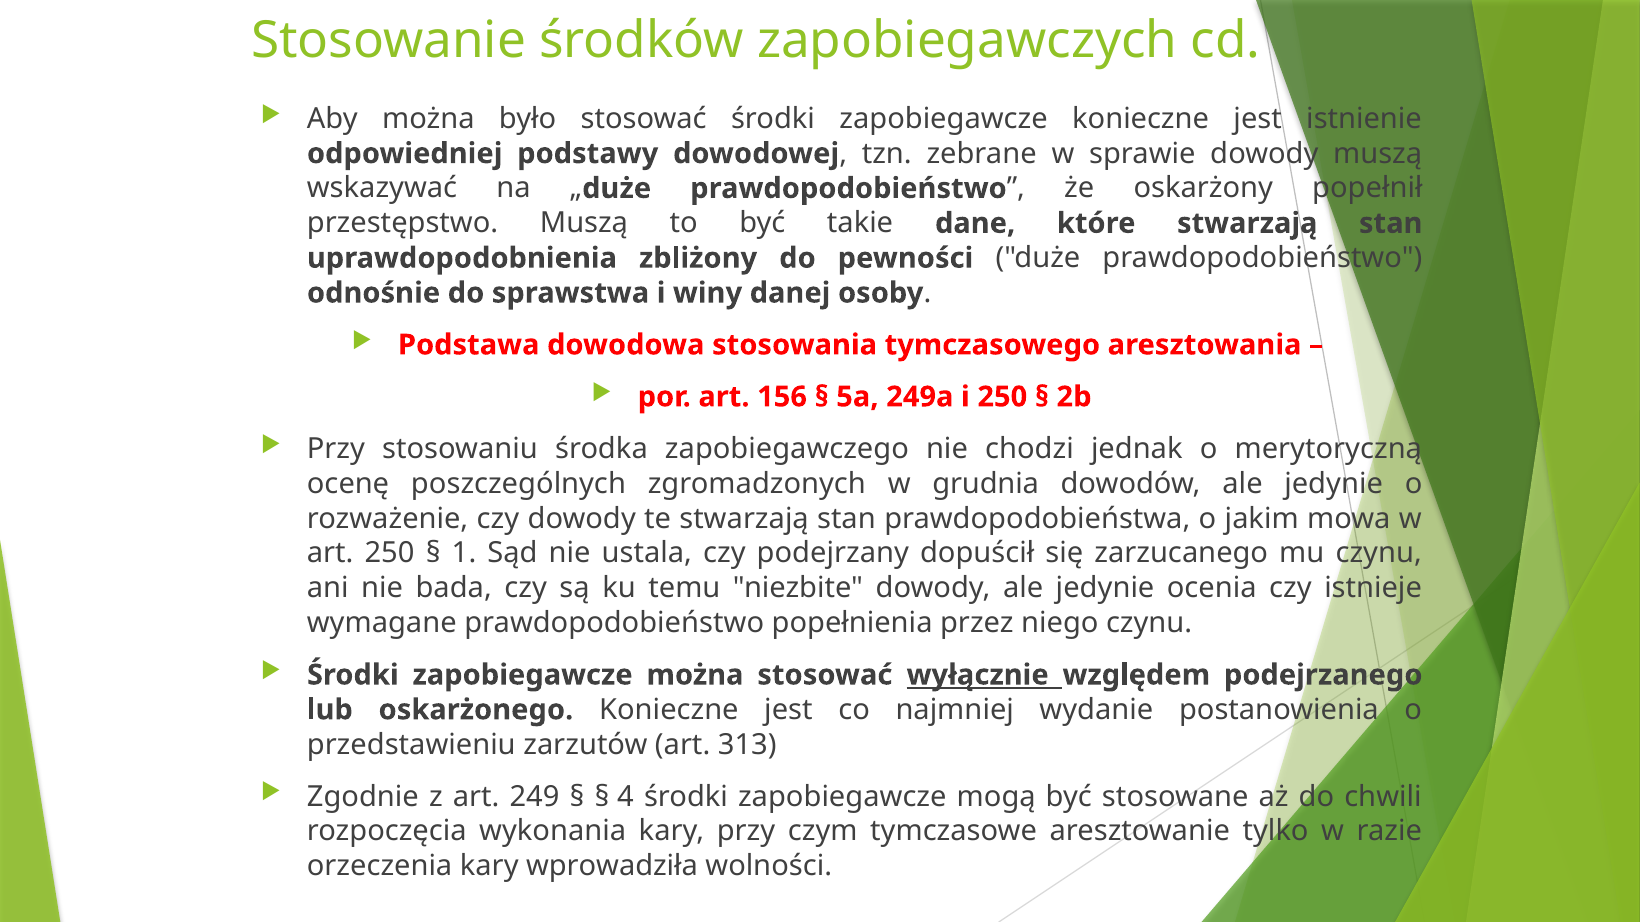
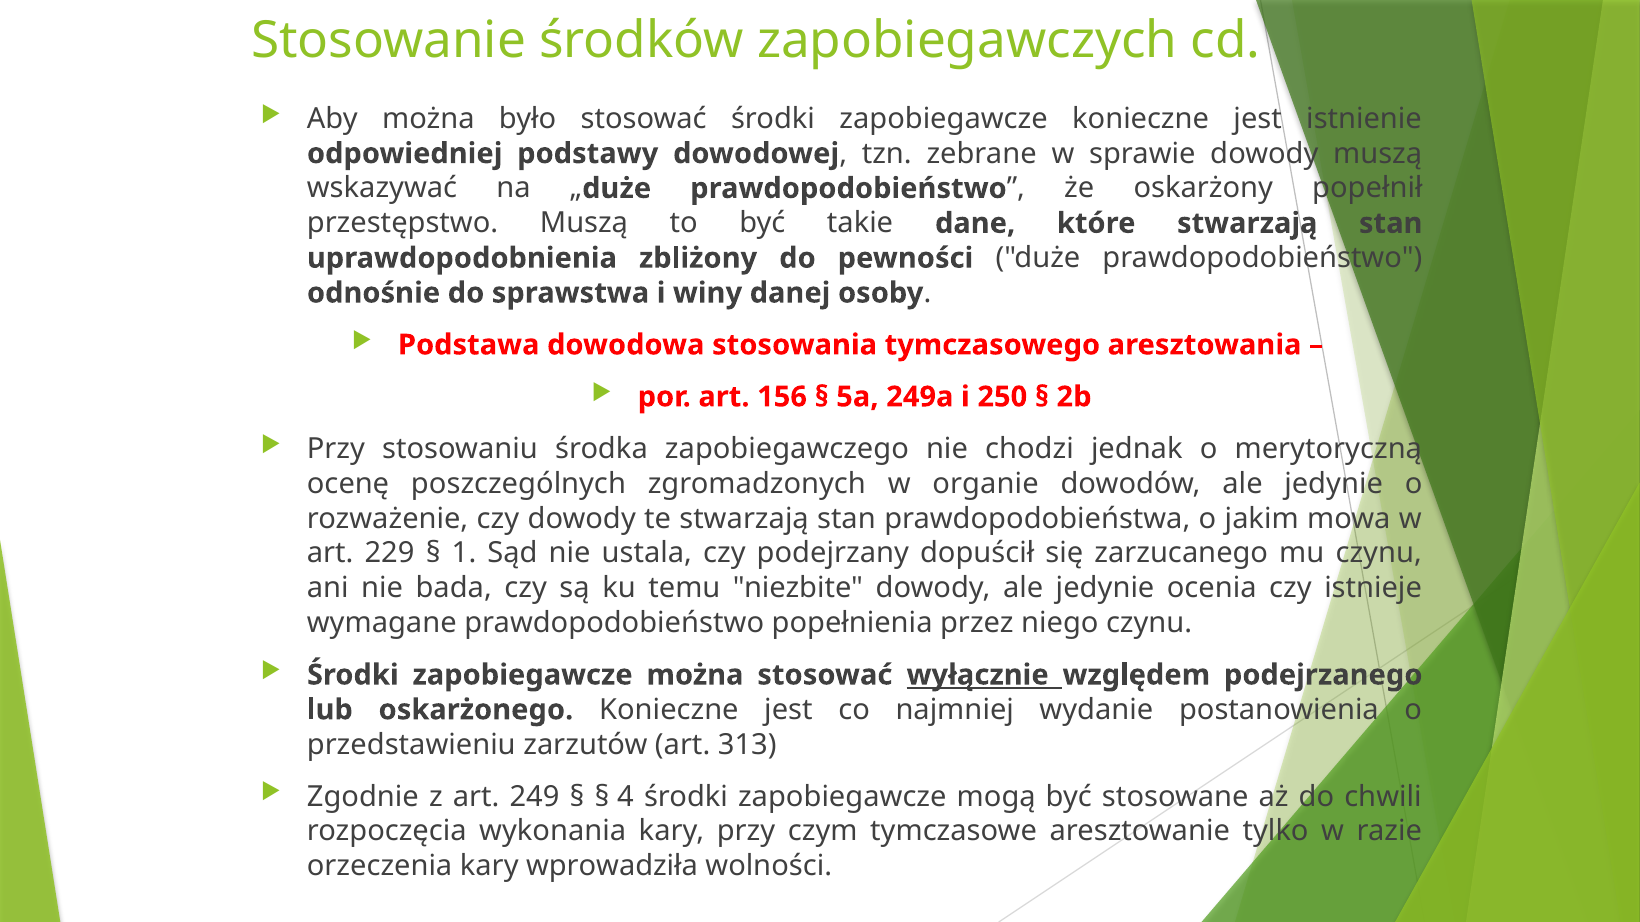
grudnia: grudnia -> organie
art 250: 250 -> 229
